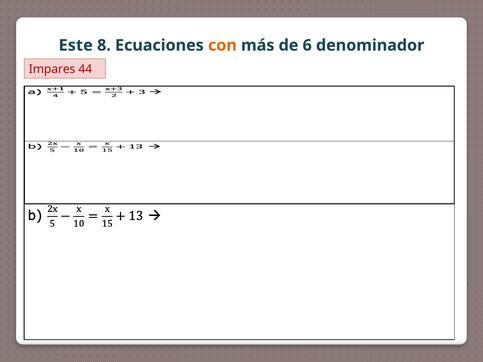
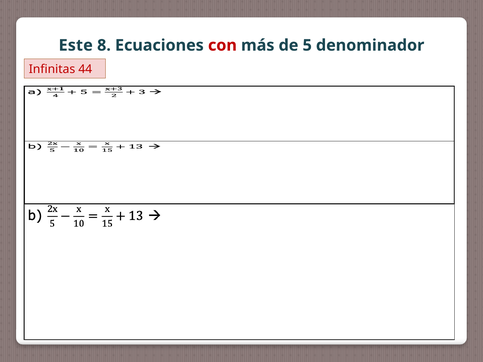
con colour: orange -> red
6: 6 -> 5
Impares: Impares -> Infinitas
